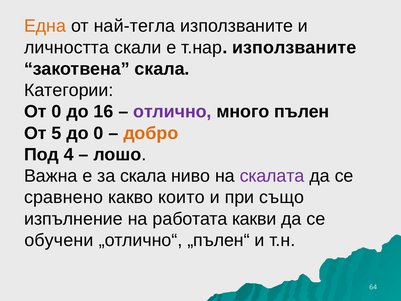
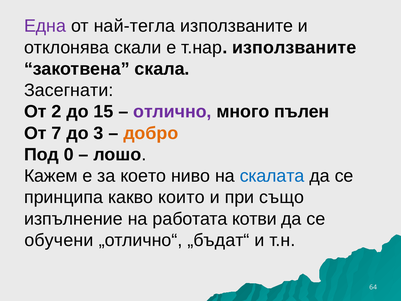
Една colour: orange -> purple
личността: личността -> отклонява
Категории: Категории -> Засегнати
От 0: 0 -> 2
16: 16 -> 15
5: 5 -> 7
до 0: 0 -> 3
4: 4 -> 0
Важна: Важна -> Кажем
за скала: скала -> което
скалата colour: purple -> blue
сравнено: сравнено -> принципа
какви: какви -> котви
„пълен“: „пълен“ -> „бъдат“
